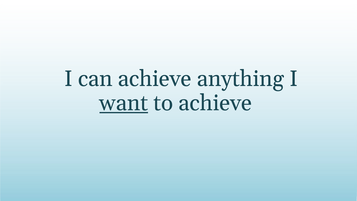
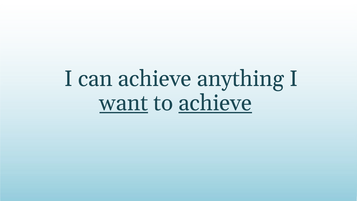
achieve at (215, 103) underline: none -> present
